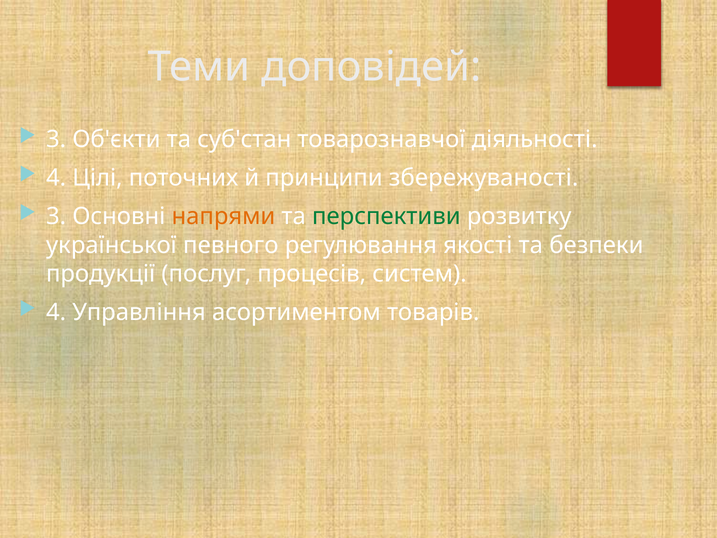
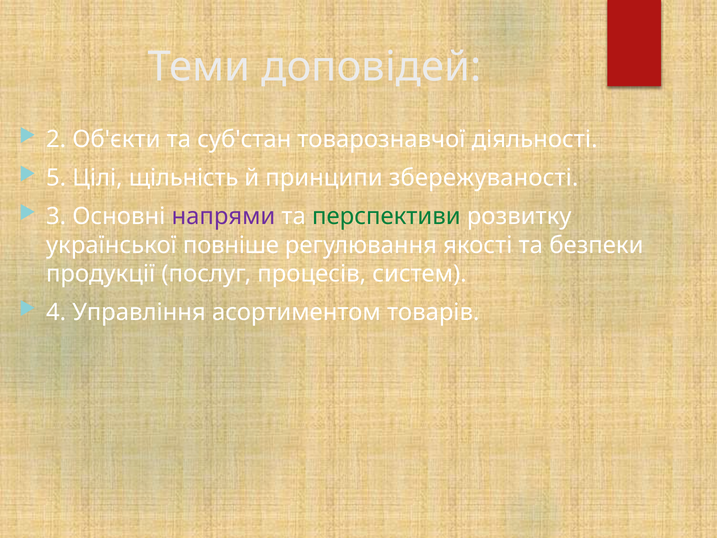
3 at (56, 139): 3 -> 2
4 at (56, 178): 4 -> 5
поточних: поточних -> щільність
напрями colour: orange -> purple
певного: певного -> повніше
